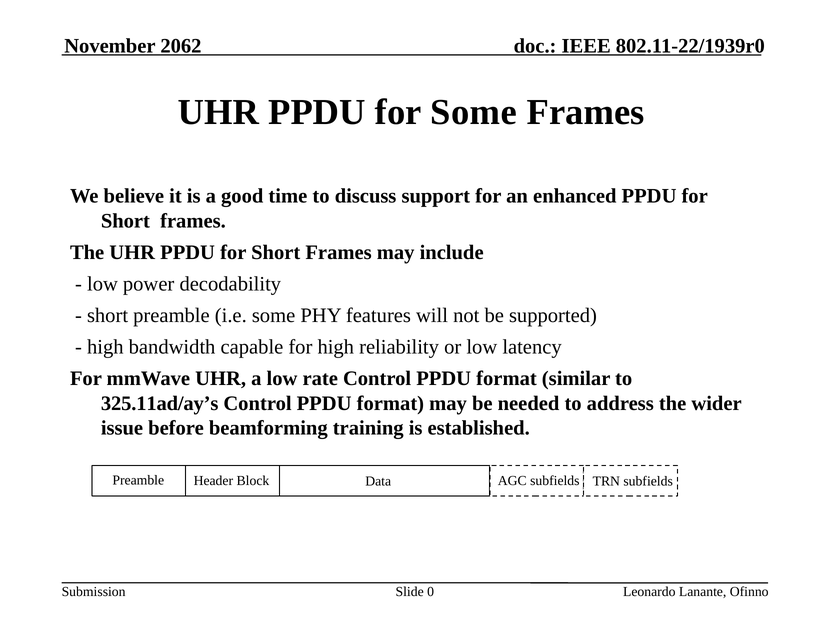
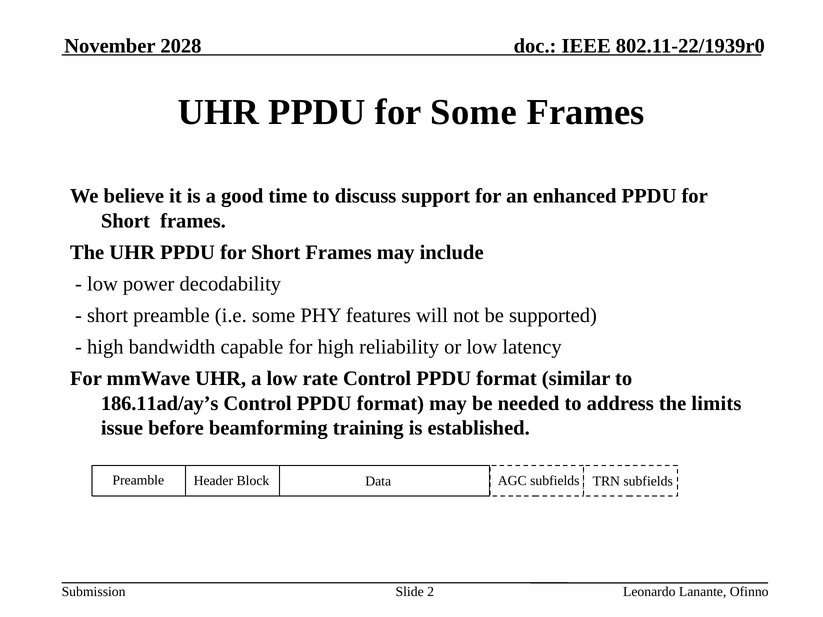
2062: 2062 -> 2028
325.11ad/ay’s: 325.11ad/ay’s -> 186.11ad/ay’s
wider: wider -> limits
0: 0 -> 2
